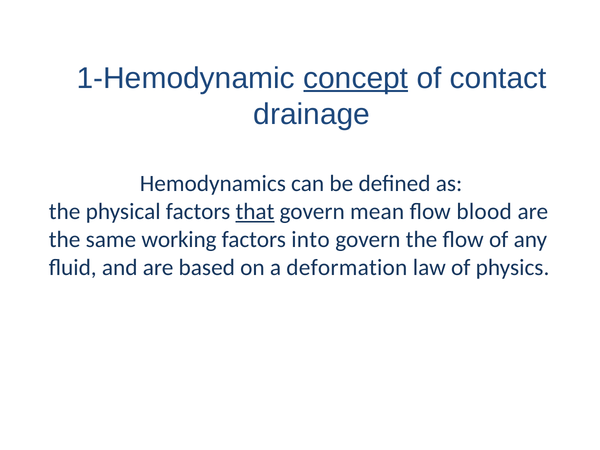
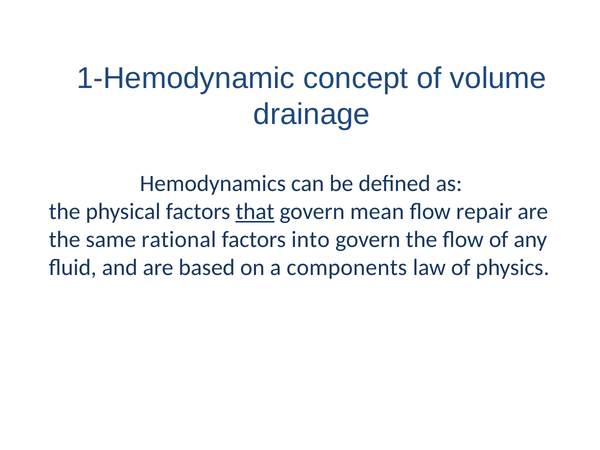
concept underline: present -> none
contact: contact -> volume
blood: blood -> repair
working: working -> rational
deformation: deformation -> components
